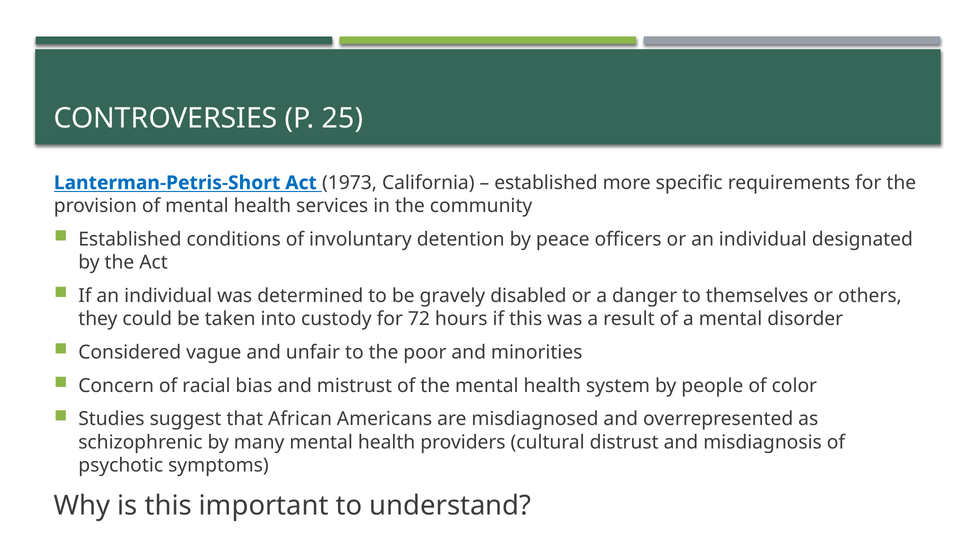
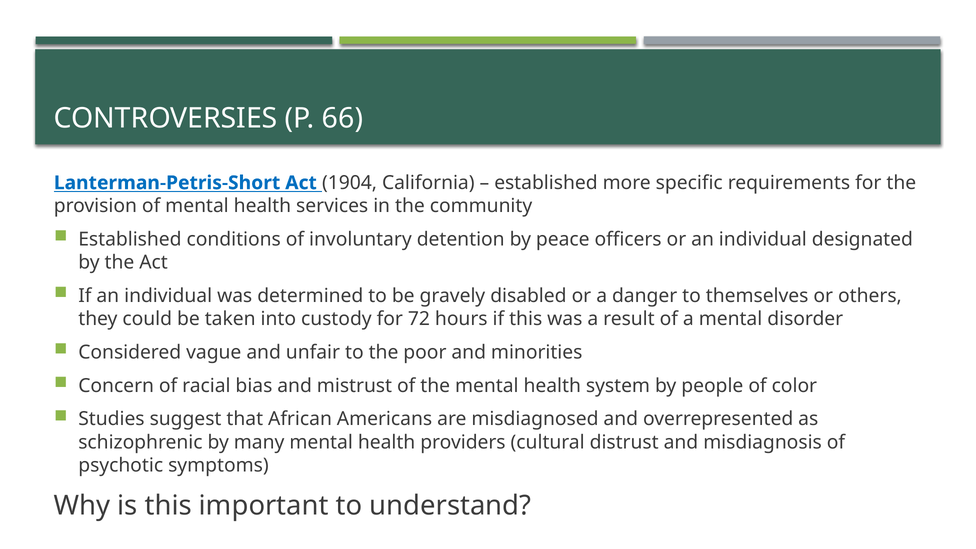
25: 25 -> 66
1973: 1973 -> 1904
